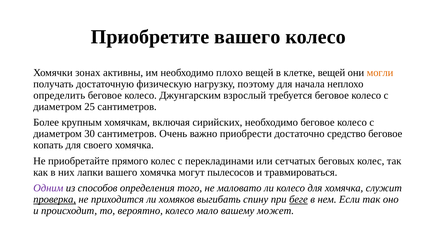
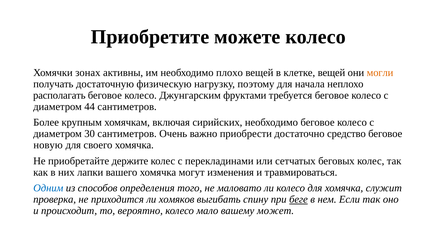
Приобретите вашего: вашего -> можете
определить: определить -> располагать
взрослый: взрослый -> фруктами
25: 25 -> 44
копать: копать -> новую
прямого: прямого -> держите
пылесосов: пылесосов -> изменения
Одним colour: purple -> blue
проверка underline: present -> none
